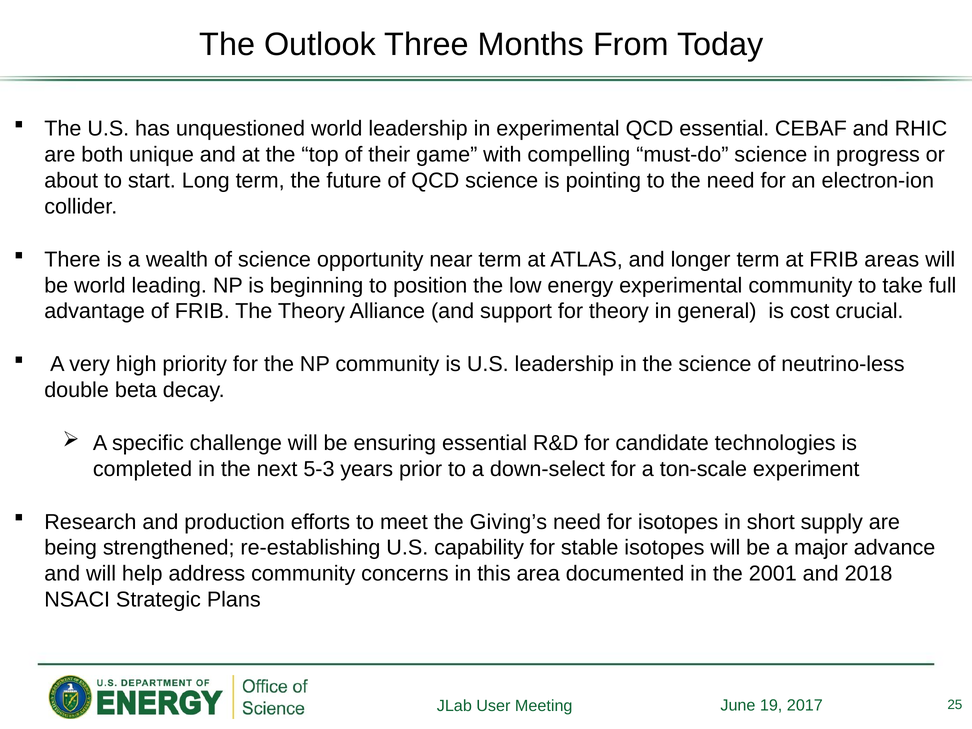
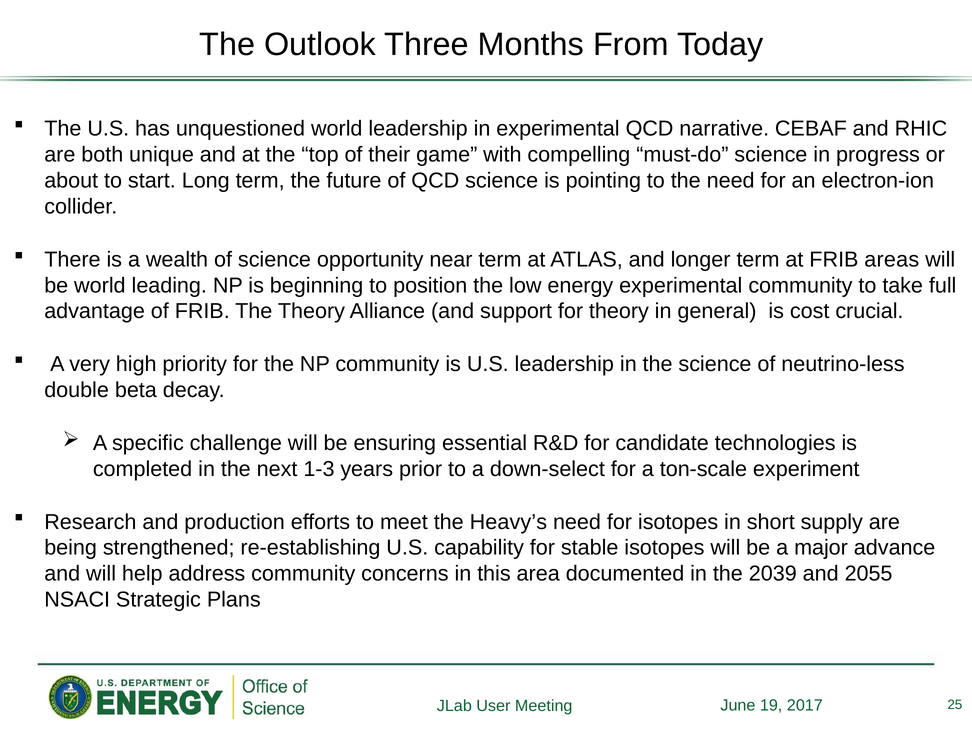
QCD essential: essential -> narrative
5-3: 5-3 -> 1-3
Giving’s: Giving’s -> Heavy’s
2001: 2001 -> 2039
2018: 2018 -> 2055
